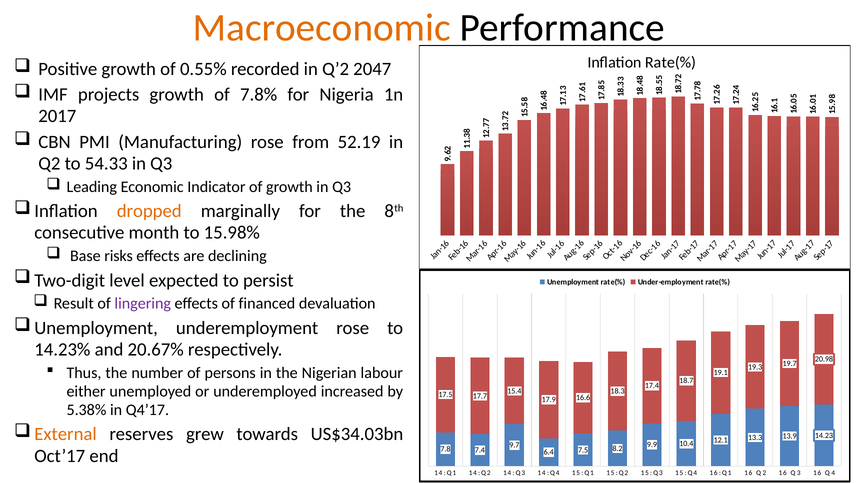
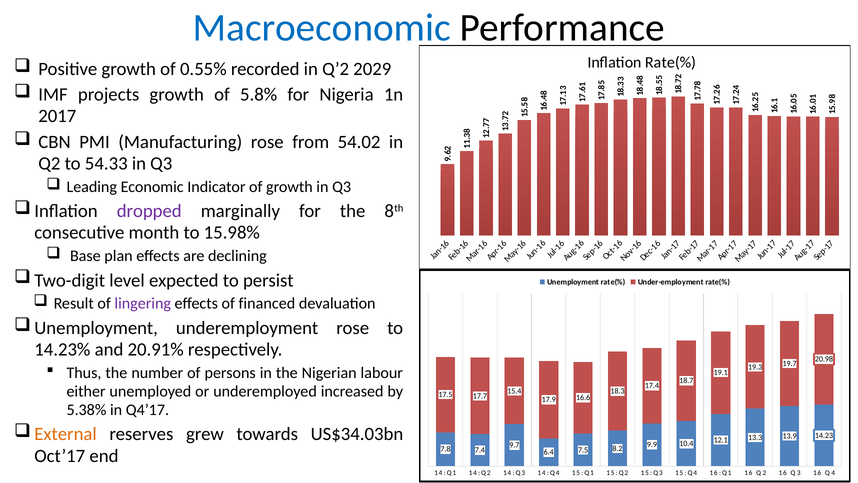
Macroeconomic colour: orange -> blue
2047: 2047 -> 2029
7.8%: 7.8% -> 5.8%
52.19: 52.19 -> 54.02
dropped colour: orange -> purple
risks: risks -> plan
20.67%: 20.67% -> 20.91%
